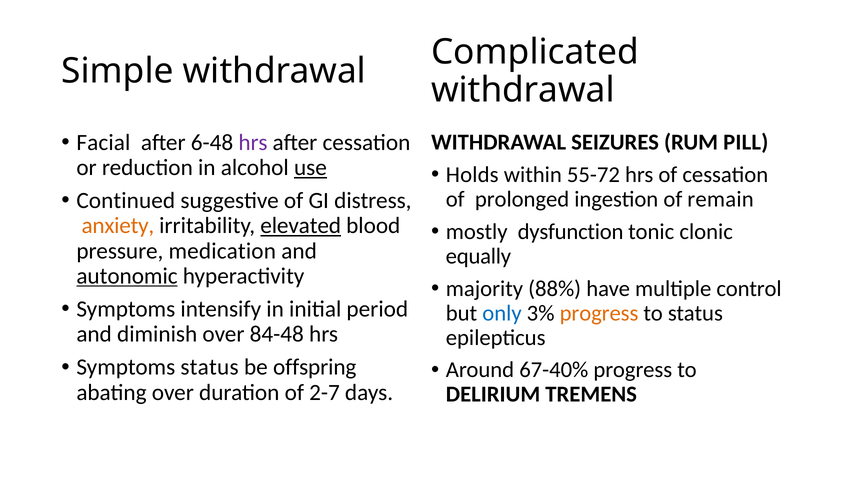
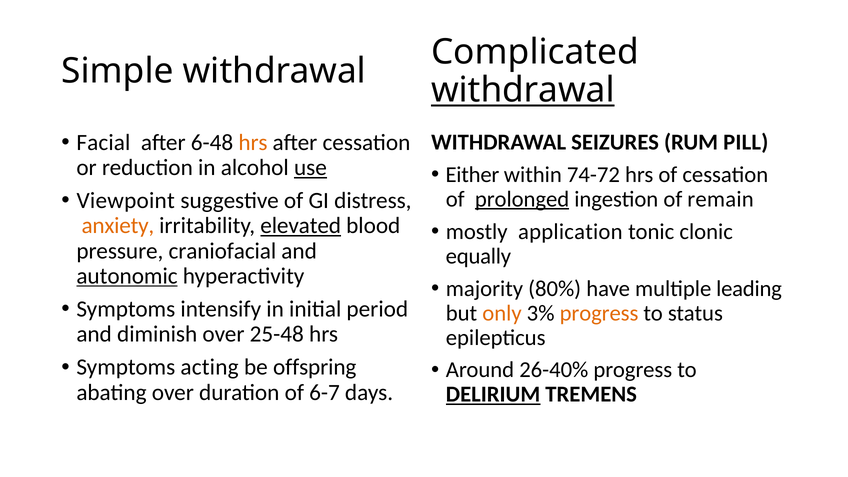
withdrawal at (523, 90) underline: none -> present
hrs at (253, 143) colour: purple -> orange
Holds: Holds -> Either
55-72: 55-72 -> 74-72
Continued: Continued -> Viewpoint
prolonged underline: none -> present
dysfunction: dysfunction -> application
medication: medication -> craniofacial
88%: 88% -> 80%
control: control -> leading
only colour: blue -> orange
84-48: 84-48 -> 25-48
Symptoms status: status -> acting
67-40%: 67-40% -> 26-40%
2-7: 2-7 -> 6-7
DELIRIUM underline: none -> present
